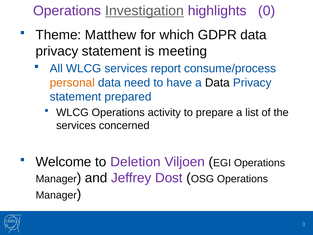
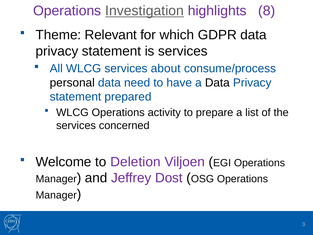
0: 0 -> 8
Matthew: Matthew -> Relevant
is meeting: meeting -> services
report: report -> about
personal colour: orange -> black
